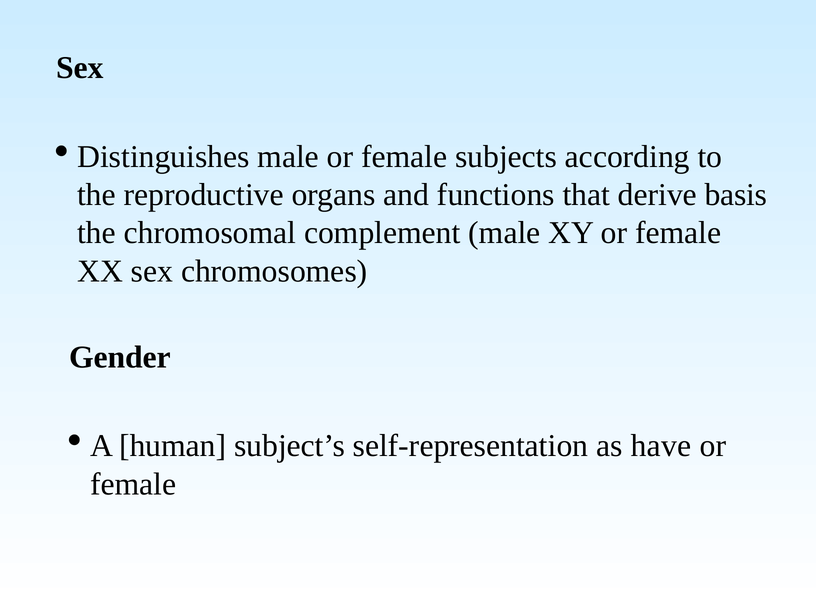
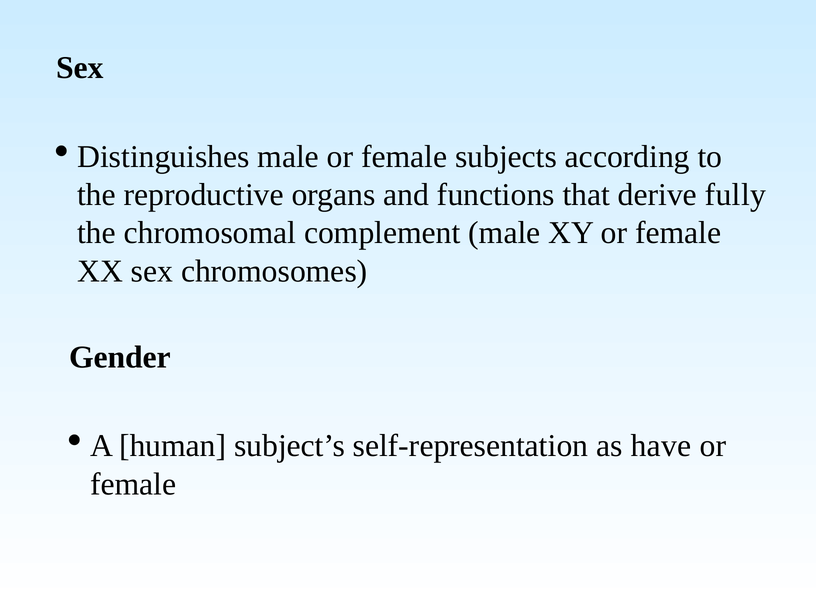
basis: basis -> fully
